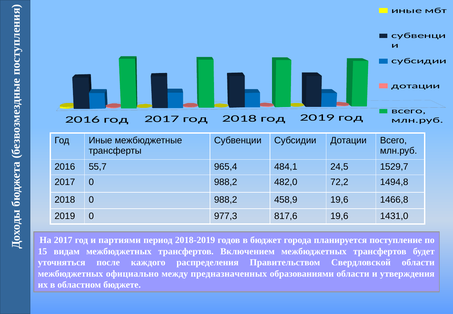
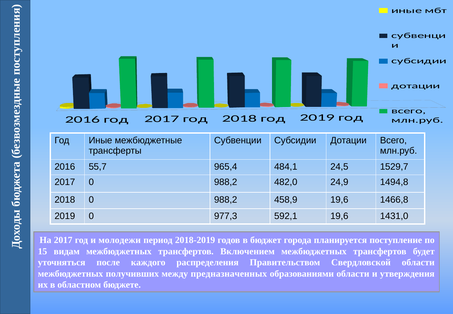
72,2: 72,2 -> 24,9
817,6: 817,6 -> 592,1
партиями: партиями -> молодежи
официально: официально -> получивших
